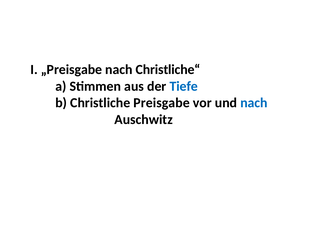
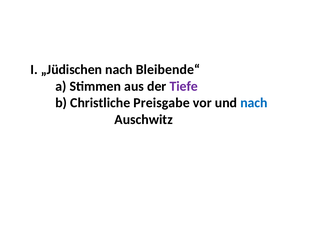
„Preisgabe: „Preisgabe -> „Jüdischen
Christliche“: Christliche“ -> Bleibende“
Tiefe colour: blue -> purple
